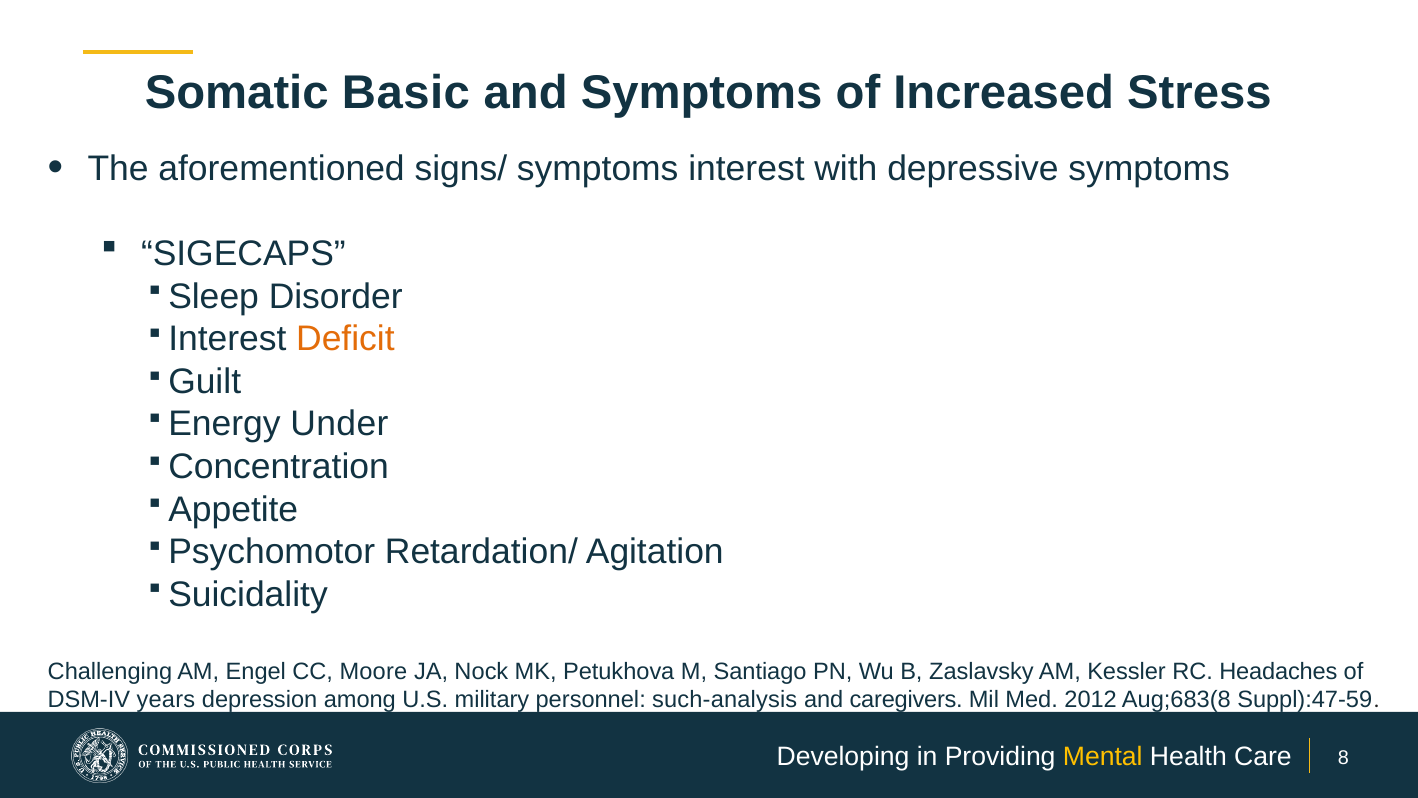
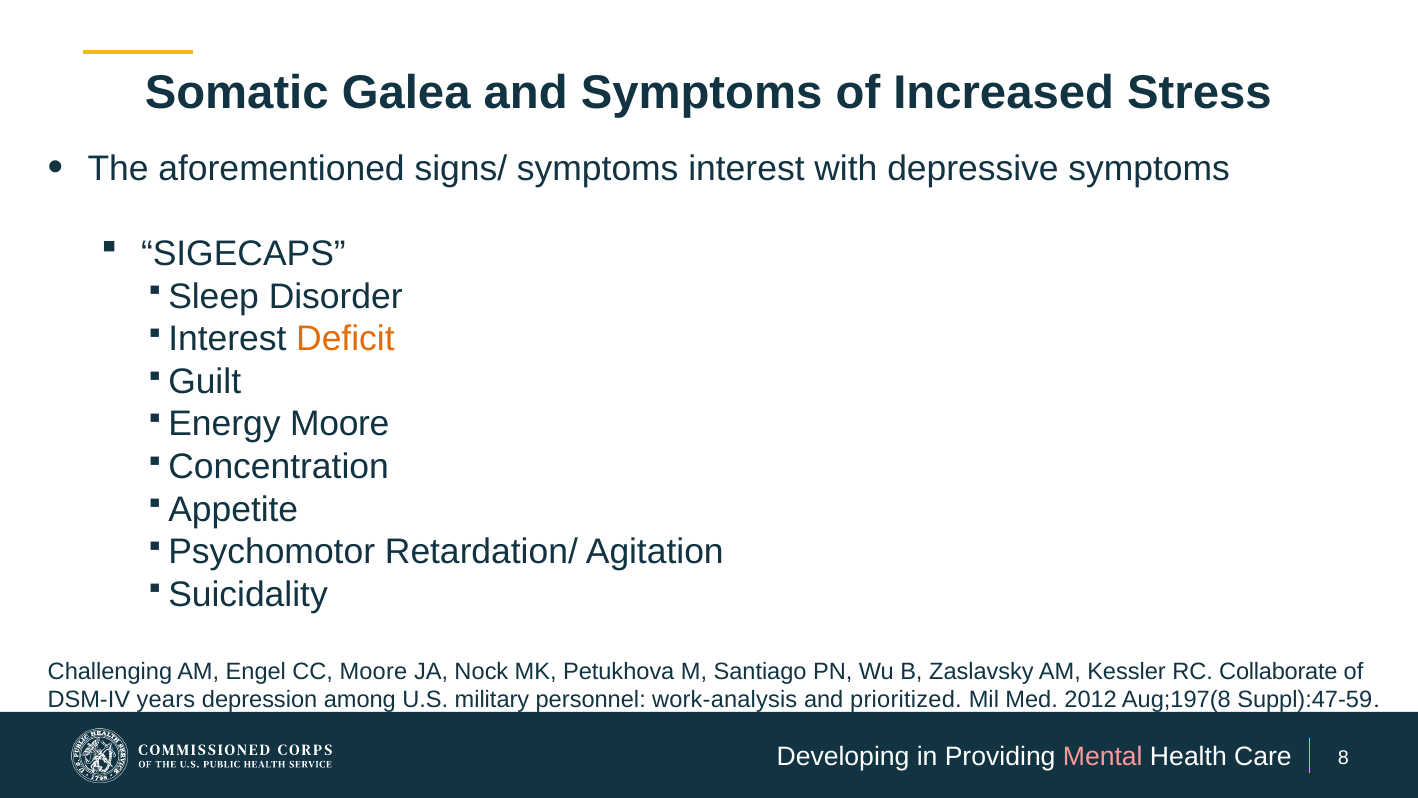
Basic: Basic -> Galea
Under at (339, 424): Under -> Moore
Headaches: Headaches -> Collaborate
such-analysis: such-analysis -> work-analysis
caregivers: caregivers -> prioritized
Aug;683(8: Aug;683(8 -> Aug;197(8
Mental colour: yellow -> pink
